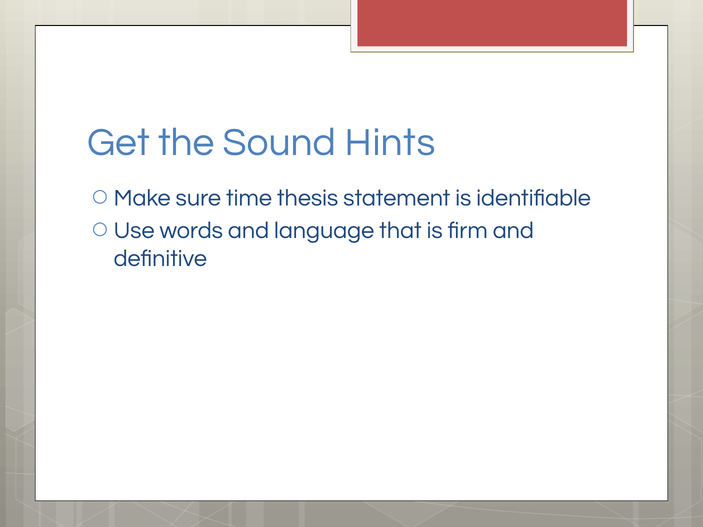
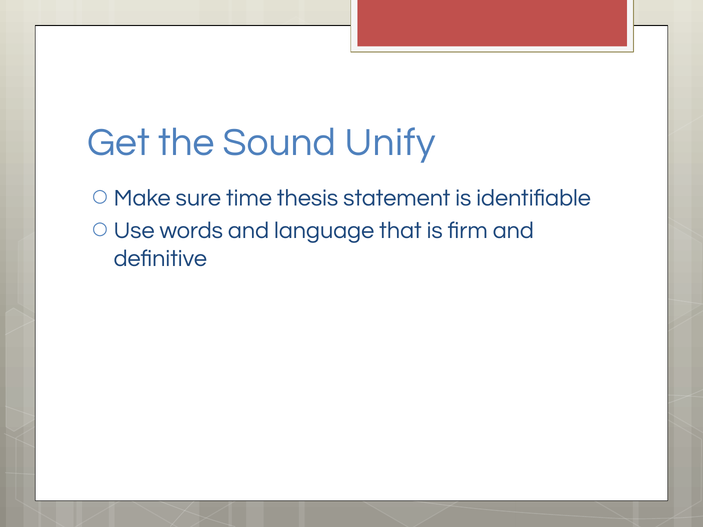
Hints: Hints -> Unify
